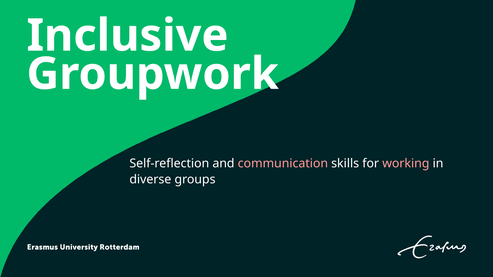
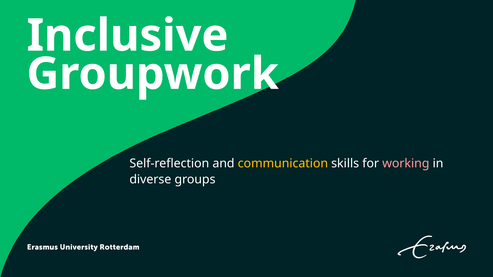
communication colour: pink -> yellow
